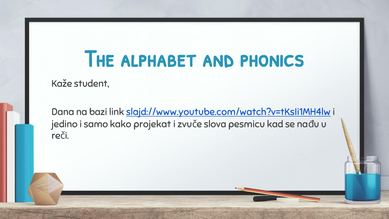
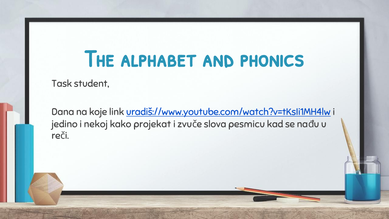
Kaže: Kaže -> Task
bazi: bazi -> koje
slajd://www.youtube.com/watch?v=tKsIi1MH4lw: slajd://www.youtube.com/watch?v=tKsIi1MH4lw -> uradiš://www.youtube.com/watch?v=tKsIi1MH4lw
samo: samo -> nekoj
